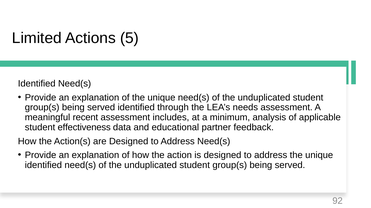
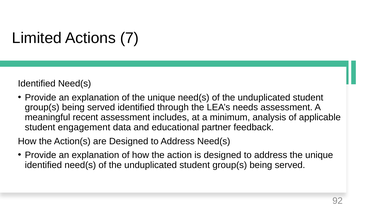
5: 5 -> 7
effectiveness: effectiveness -> engagement
